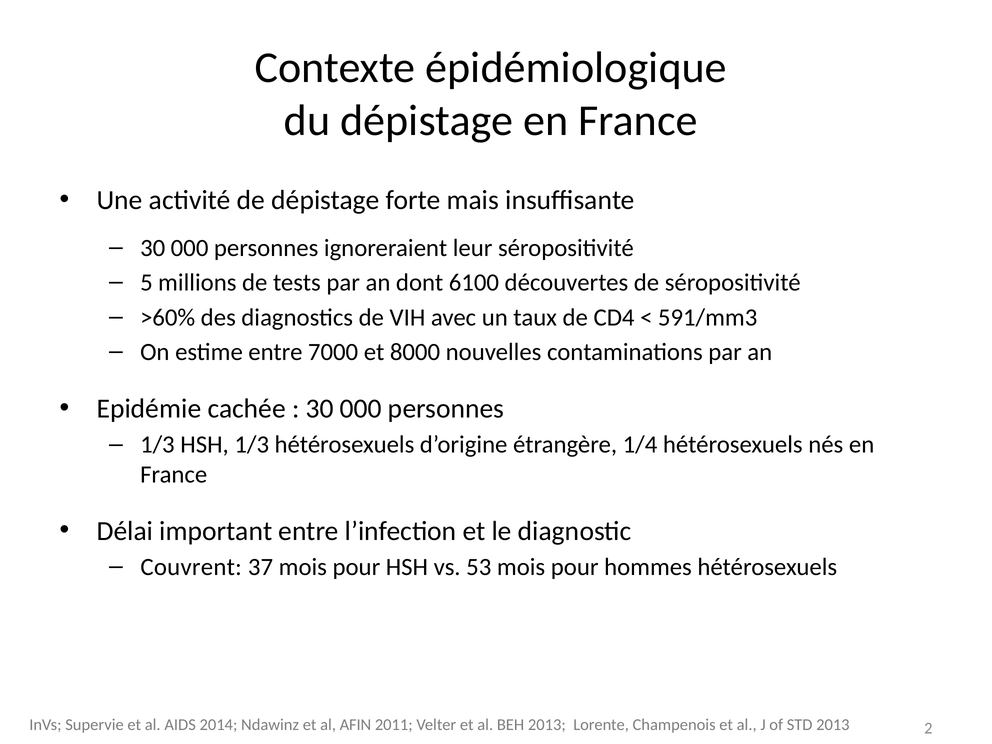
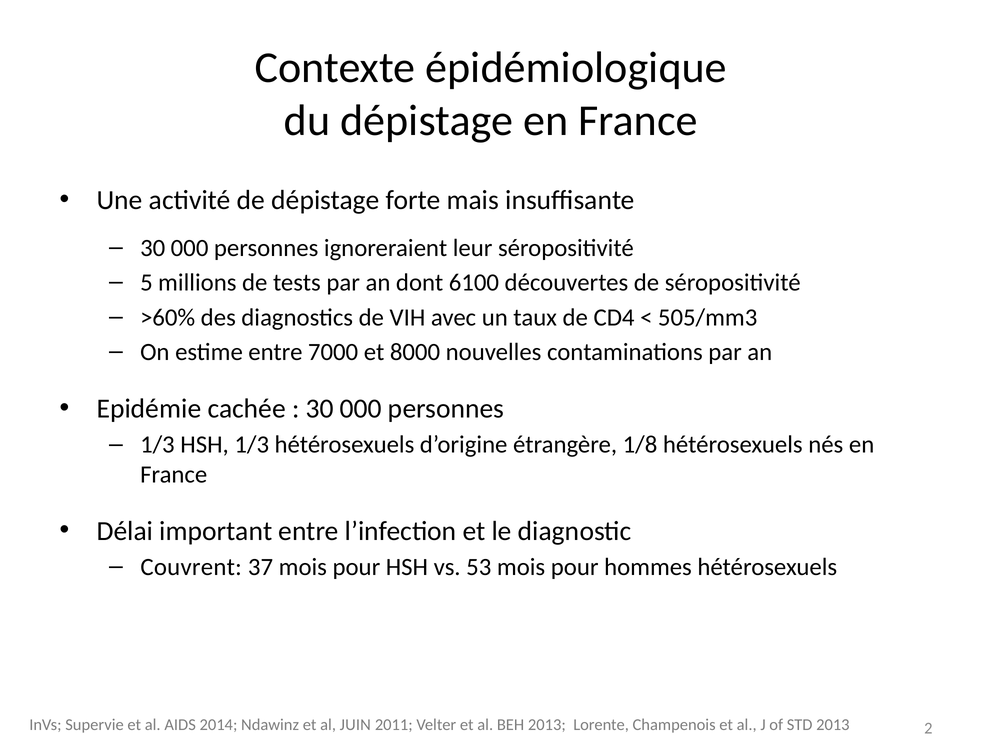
591/mm3: 591/mm3 -> 505/mm3
1/4: 1/4 -> 1/8
AFIN: AFIN -> JUIN
